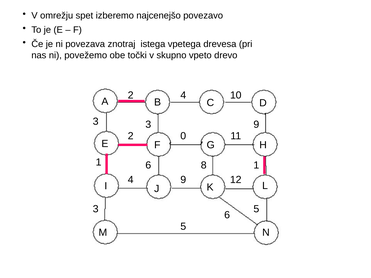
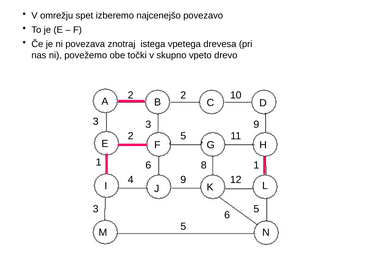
4 at (183, 95): 4 -> 2
2 0: 0 -> 5
